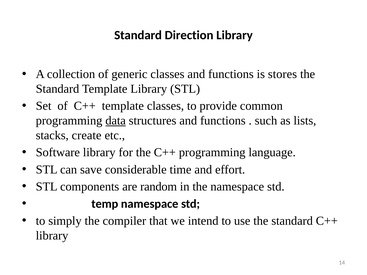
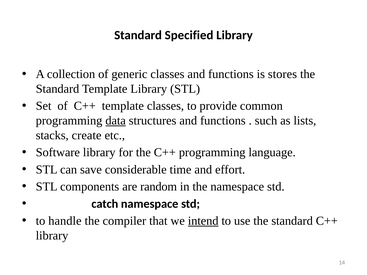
Direction: Direction -> Specified
temp: temp -> catch
simply: simply -> handle
intend underline: none -> present
